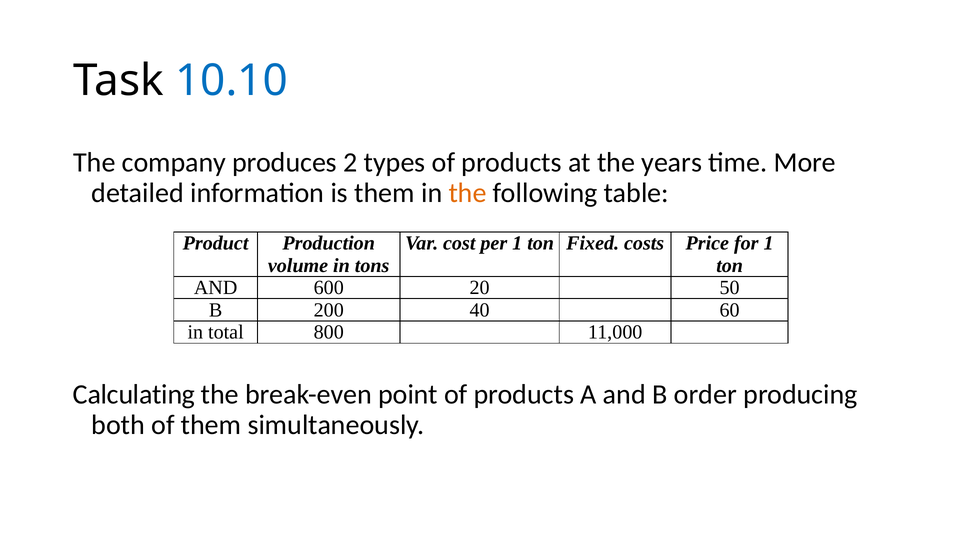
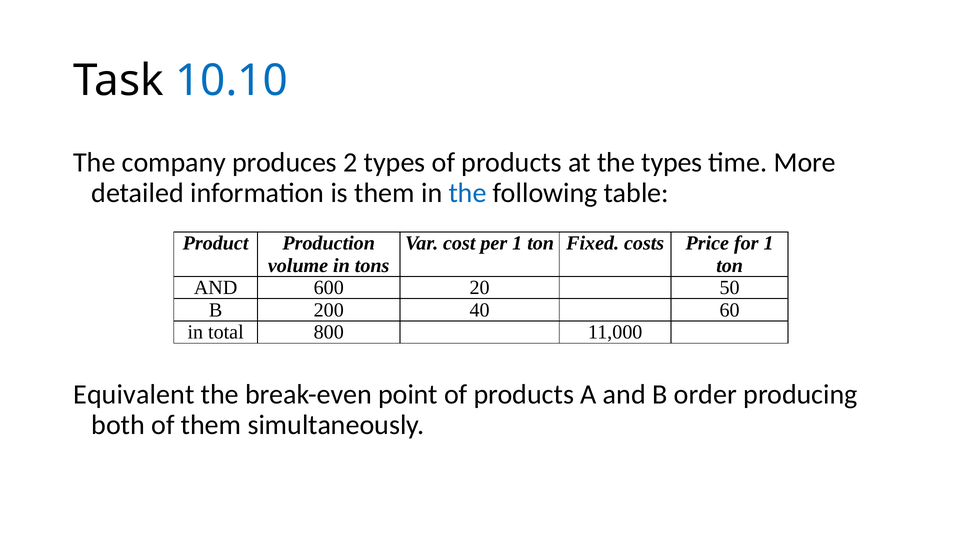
the years: years -> types
the at (468, 193) colour: orange -> blue
Calculating: Calculating -> Equivalent
